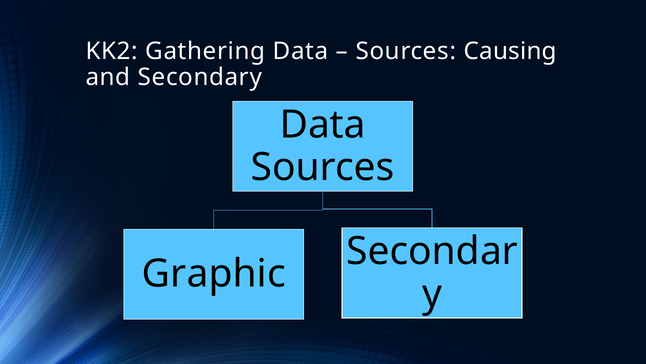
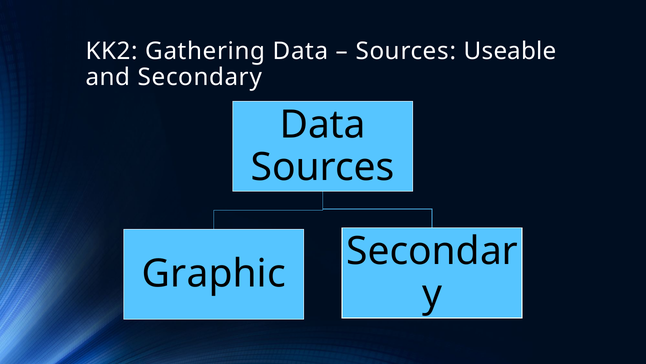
Causing: Causing -> Useable
